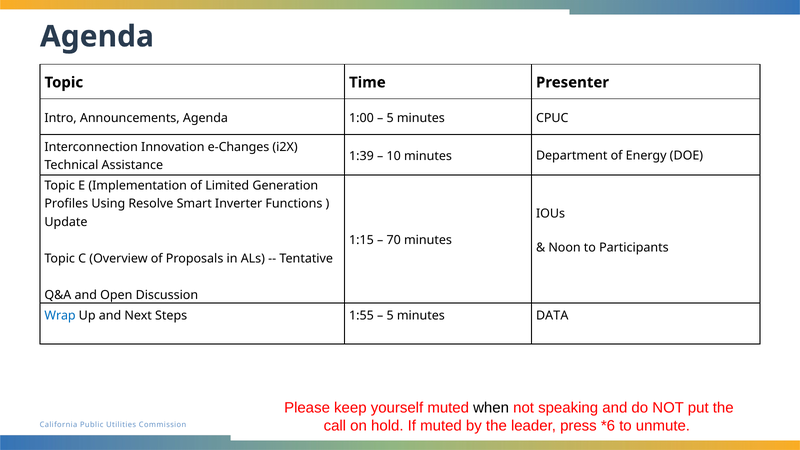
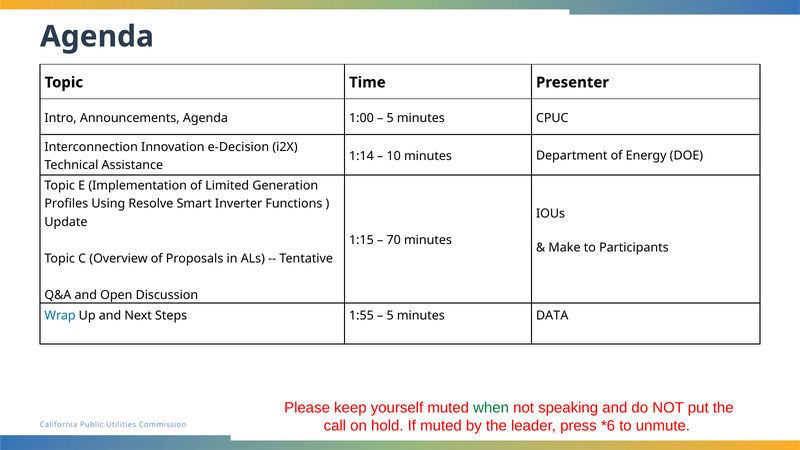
e-Changes: e-Changes -> e-Decision
1:39: 1:39 -> 1:14
Noon: Noon -> Make
when colour: black -> green
